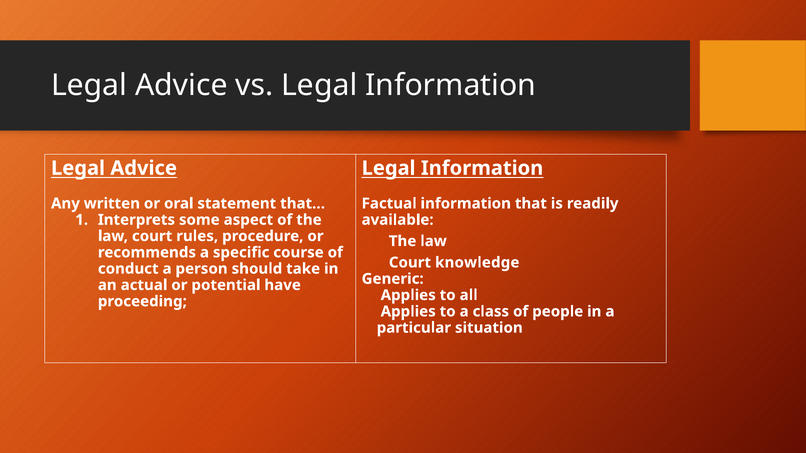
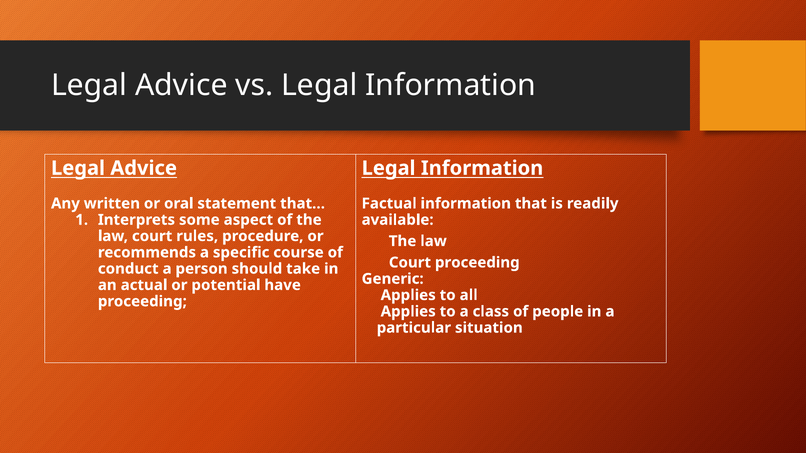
Court knowledge: knowledge -> proceeding
